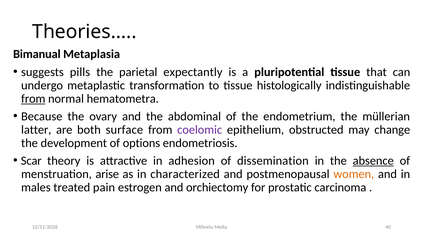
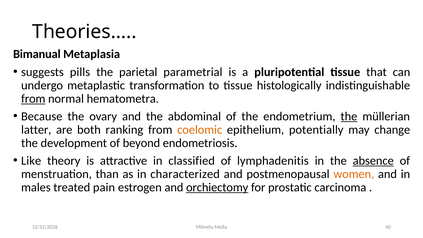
expectantly: expectantly -> parametrial
the at (349, 116) underline: none -> present
surface: surface -> ranking
coelomic colour: purple -> orange
obstructed: obstructed -> potentially
options: options -> beyond
Scar: Scar -> Like
adhesion: adhesion -> classified
dissemination: dissemination -> lymphadenitis
arise: arise -> than
orchiectomy underline: none -> present
